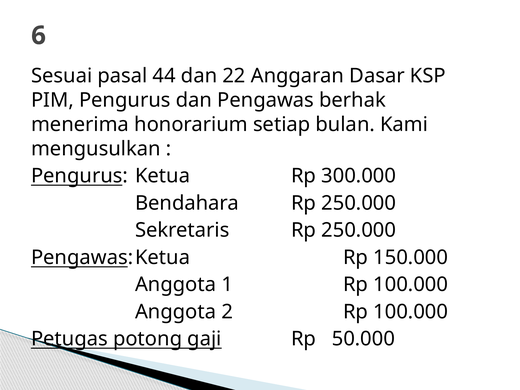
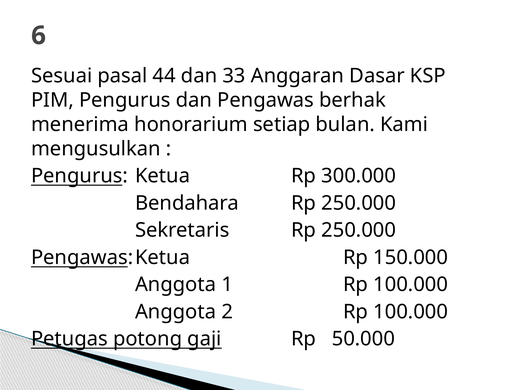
22: 22 -> 33
